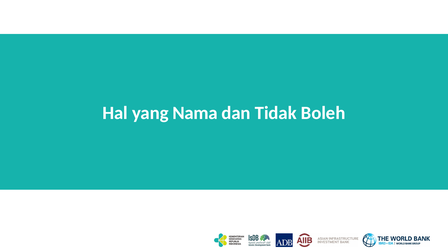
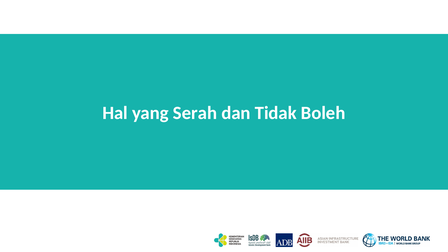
Nama: Nama -> Serah
